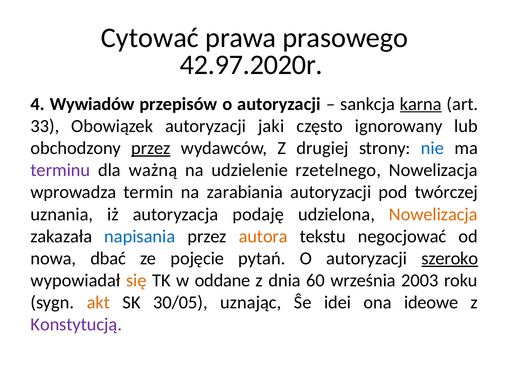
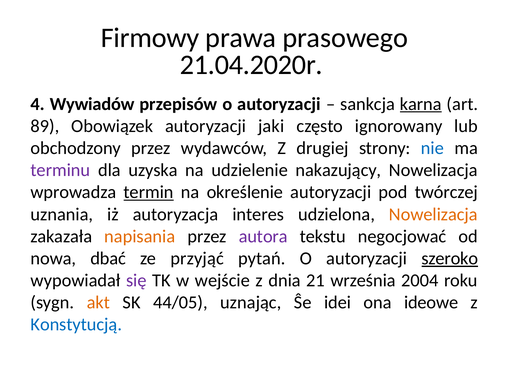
Cytować: Cytować -> Firmowy
42.97.2020r: 42.97.2020r -> 21.04.2020r
33: 33 -> 89
przez at (151, 148) underline: present -> none
ważną: ważną -> uzyska
rzetelnego: rzetelnego -> nakazujący
termin underline: none -> present
zarabiania: zarabiania -> określenie
podaję: podaję -> interes
napisania colour: blue -> orange
autora colour: orange -> purple
pojęcie: pojęcie -> przyjąć
się colour: orange -> purple
oddane: oddane -> wejście
60: 60 -> 21
2003: 2003 -> 2004
30/05: 30/05 -> 44/05
Konstytucją colour: purple -> blue
